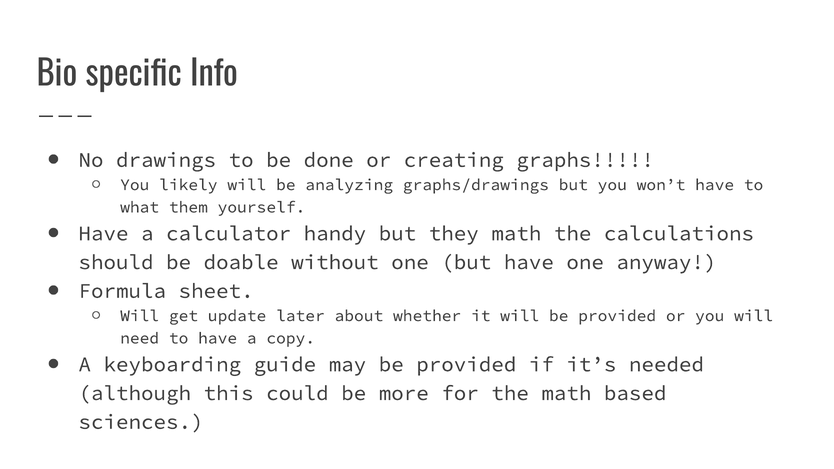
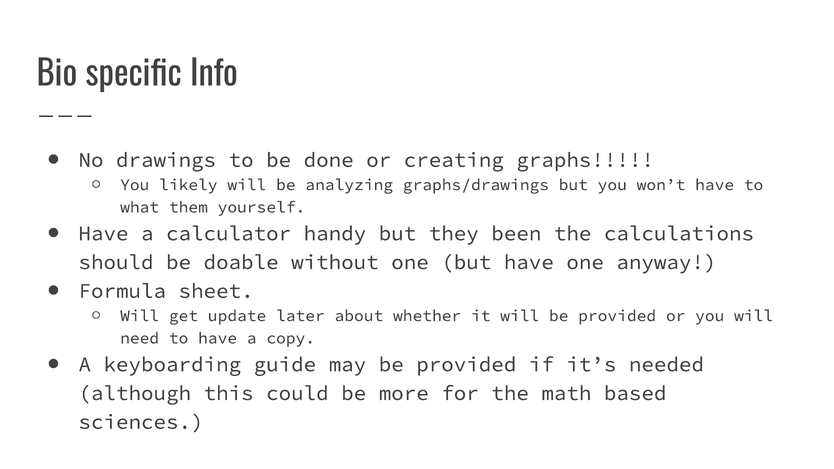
they math: math -> been
